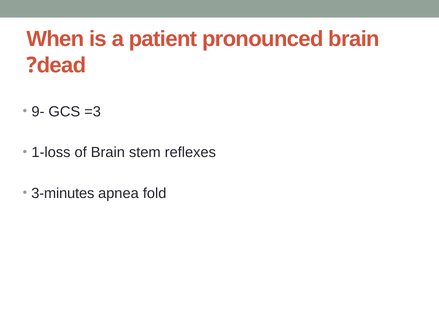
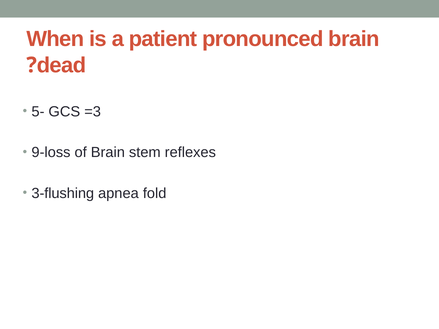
9-: 9- -> 5-
1-loss: 1-loss -> 9-loss
3-minutes: 3-minutes -> 3-flushing
